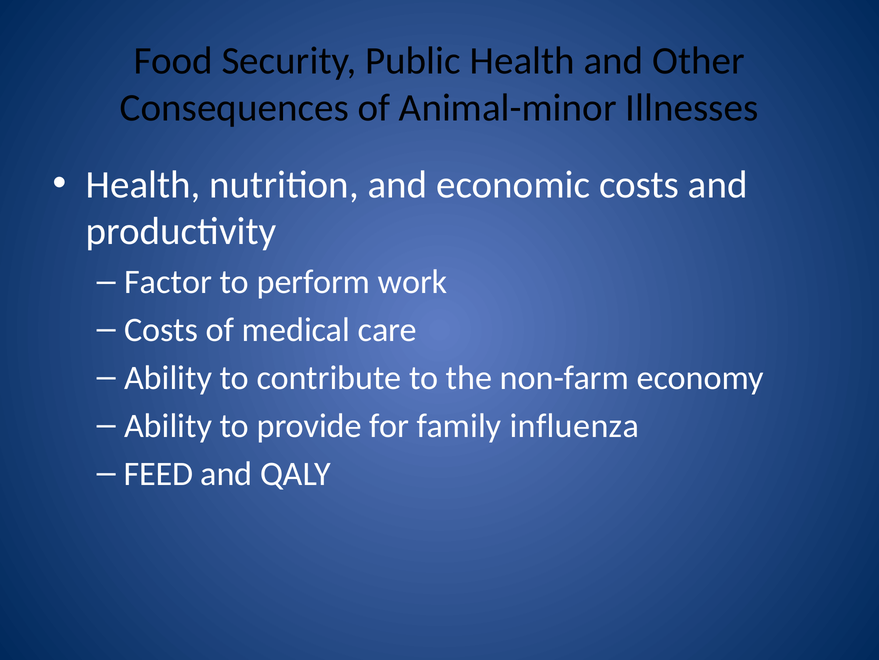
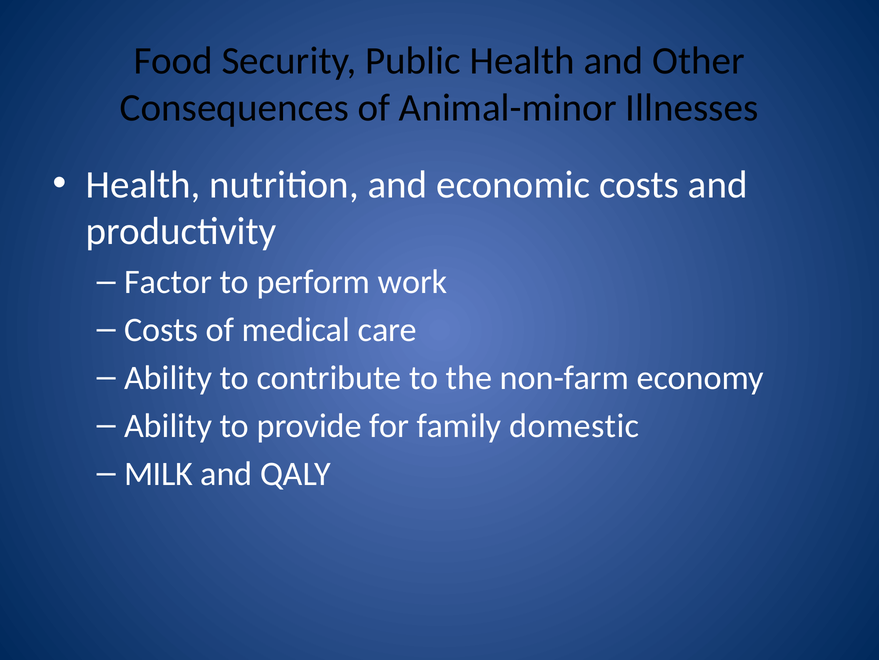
influenza: influenza -> domestic
FEED: FEED -> MILK
